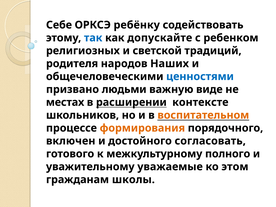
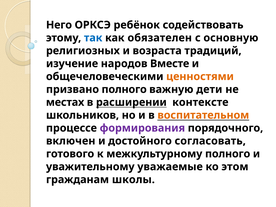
Себе: Себе -> Него
ребёнку: ребёнку -> ребёнок
допускайте: допускайте -> обязателен
ребенком: ребенком -> основную
светской: светской -> возраста
родителя: родителя -> изучение
Наших: Наших -> Вместе
ценностями colour: blue -> orange
призвано людьми: людьми -> полного
виде: виде -> дети
формирования colour: orange -> purple
